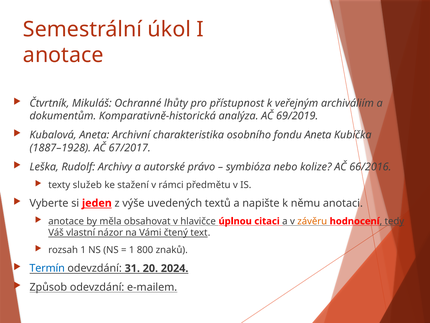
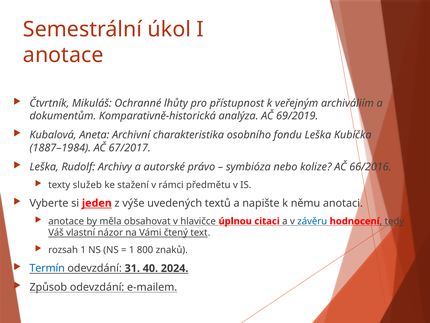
fondu Aneta: Aneta -> Leška
1887–1928: 1887–1928 -> 1887–1984
závěru colour: orange -> blue
20: 20 -> 40
